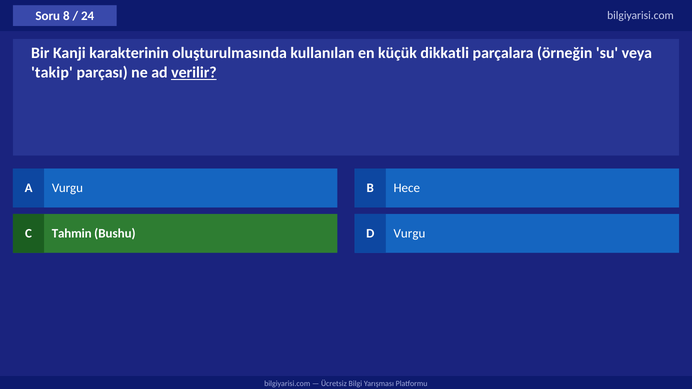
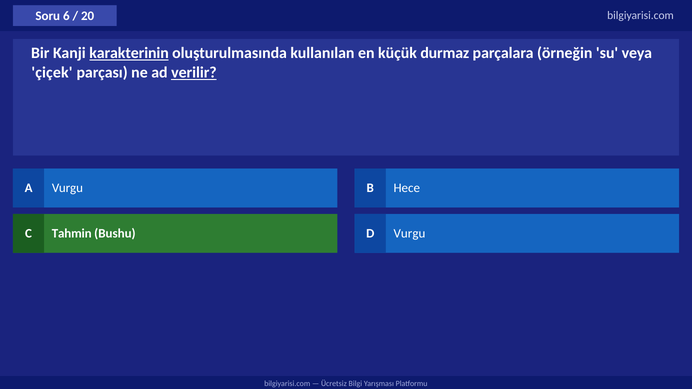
8: 8 -> 6
24: 24 -> 20
karakterinin underline: none -> present
dikkatli: dikkatli -> durmaz
takip: takip -> çiçek
